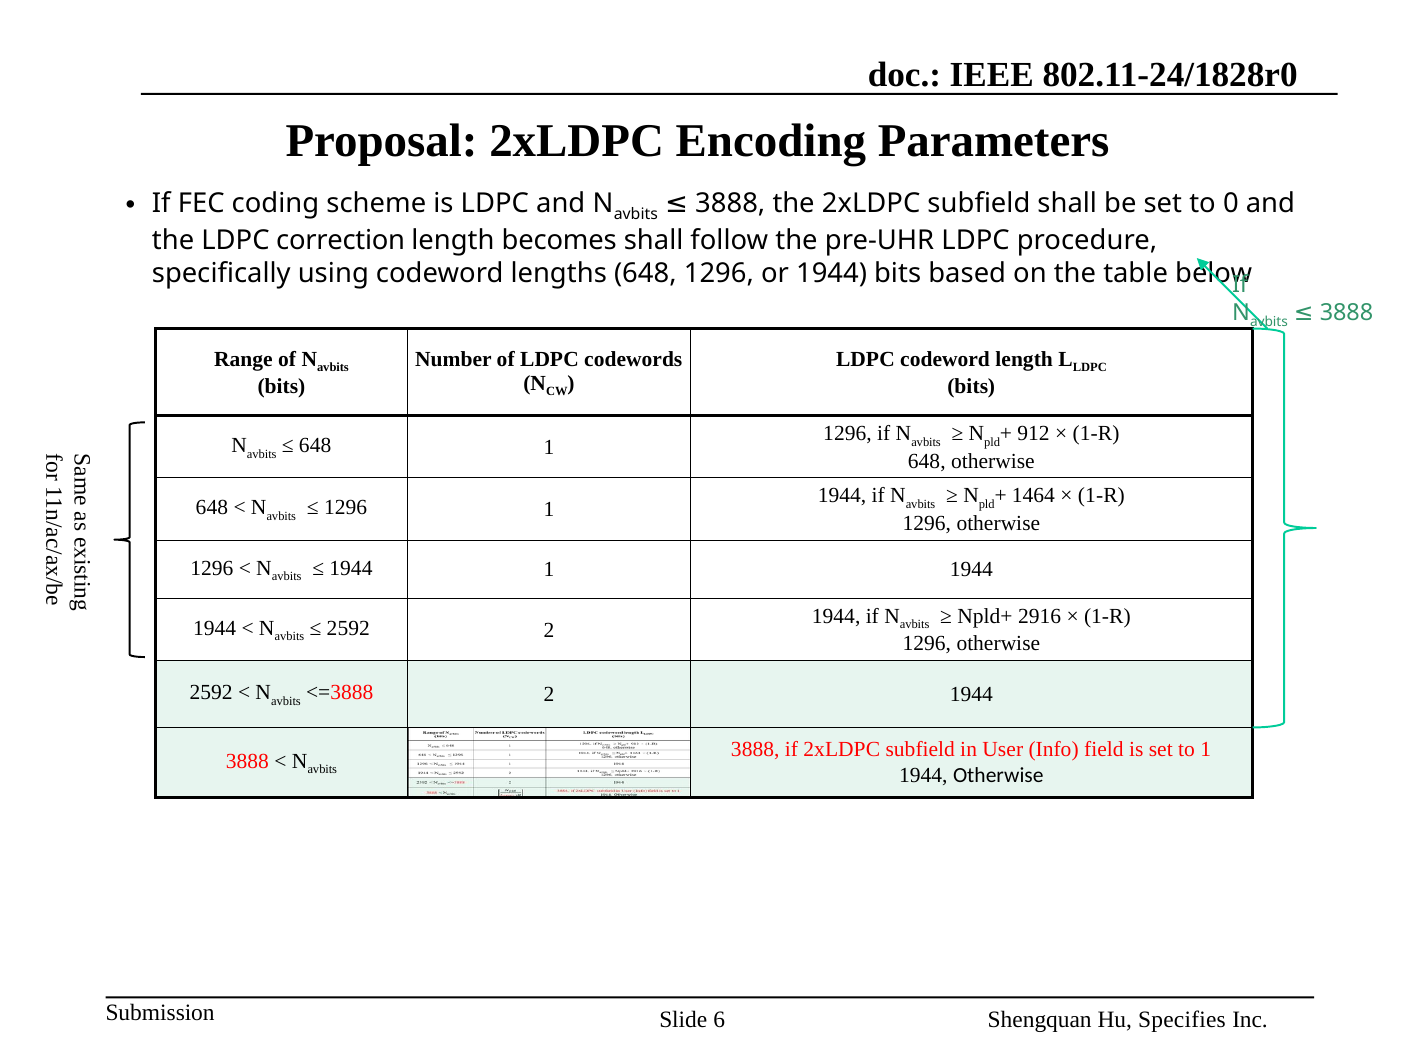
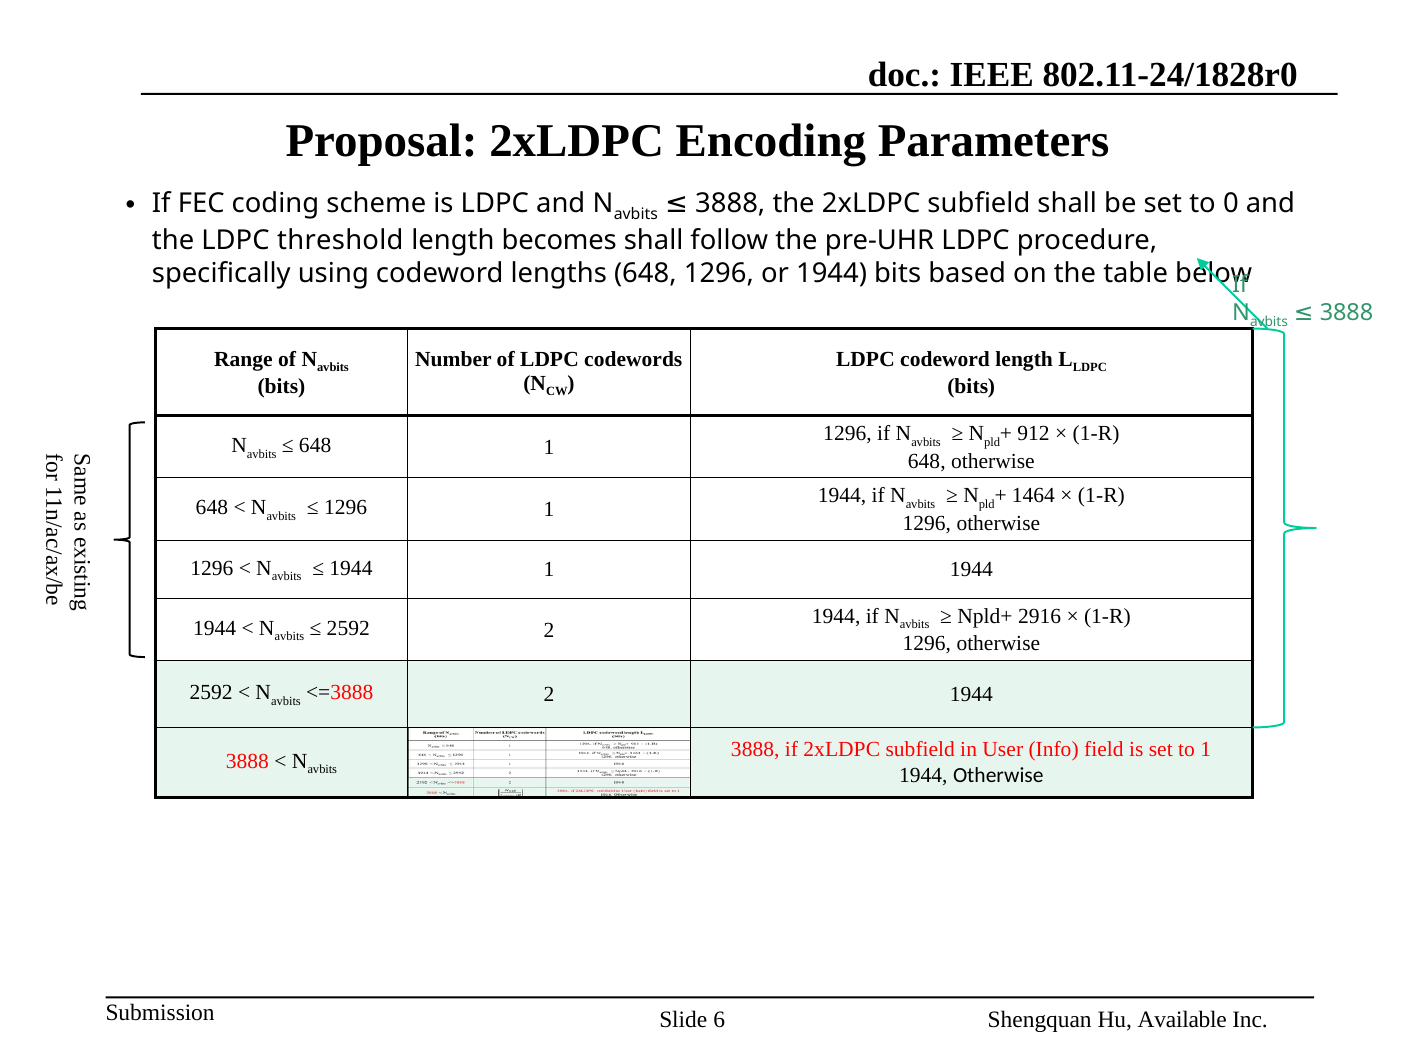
correction: correction -> threshold
Specifies: Specifies -> Available
